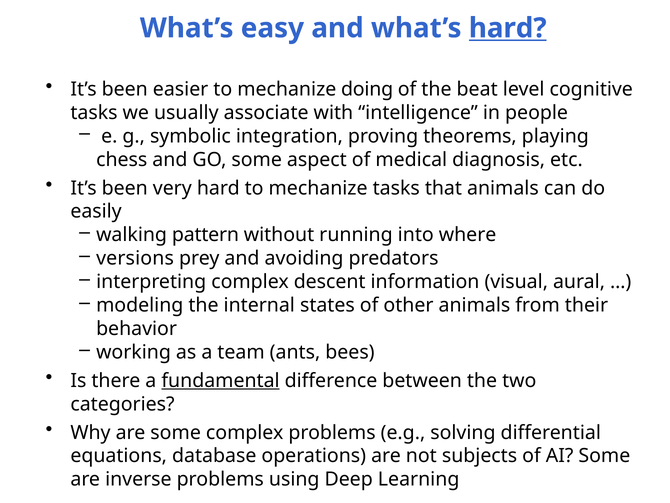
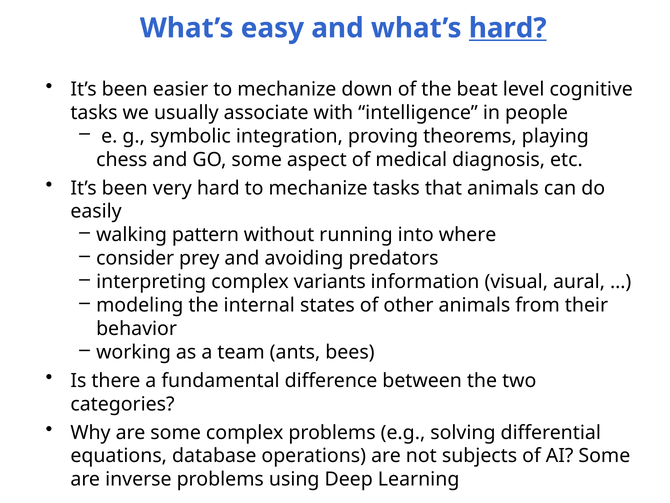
doing: doing -> down
versions: versions -> consider
descent: descent -> variants
fundamental underline: present -> none
